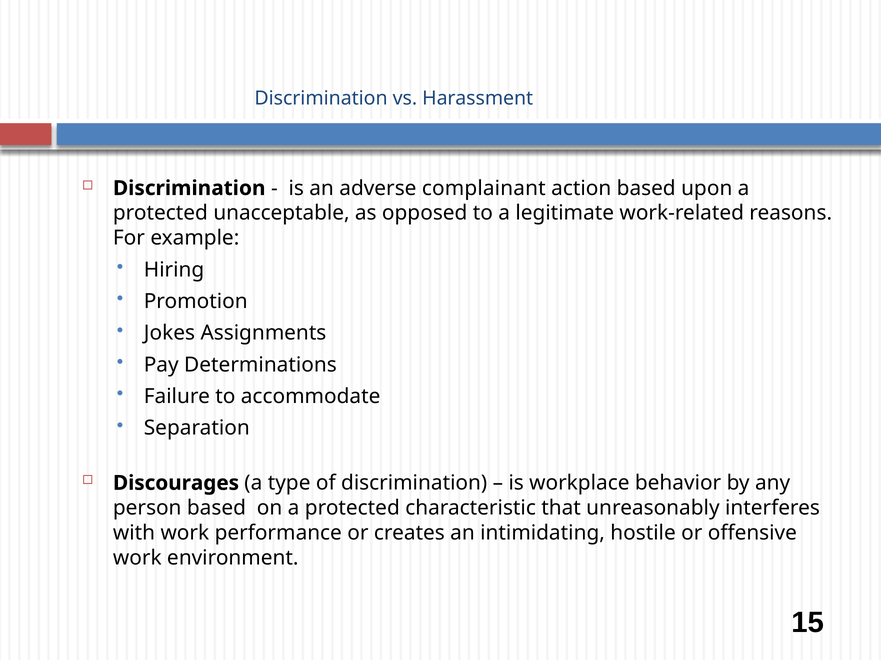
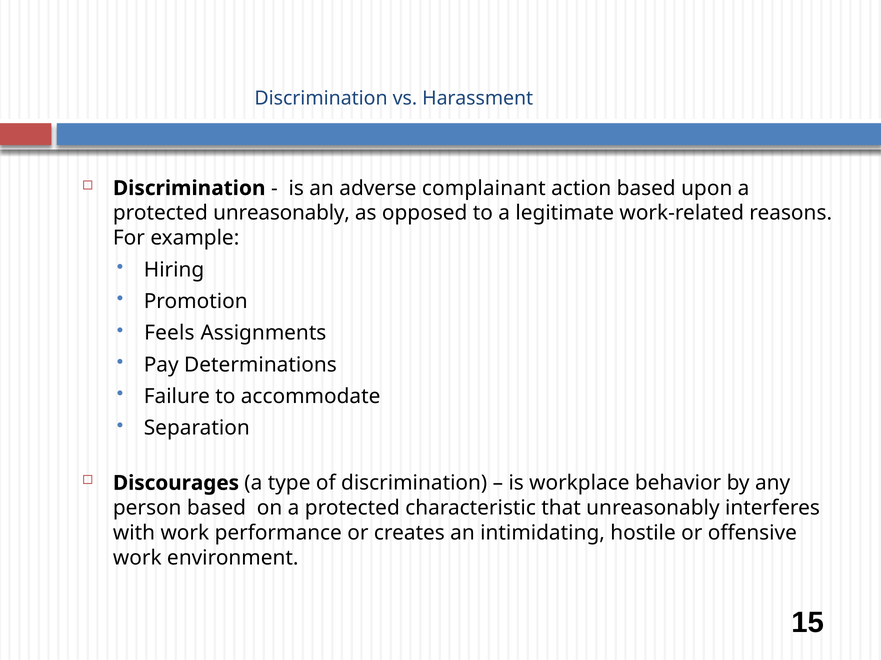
protected unacceptable: unacceptable -> unreasonably
Jokes: Jokes -> Feels
